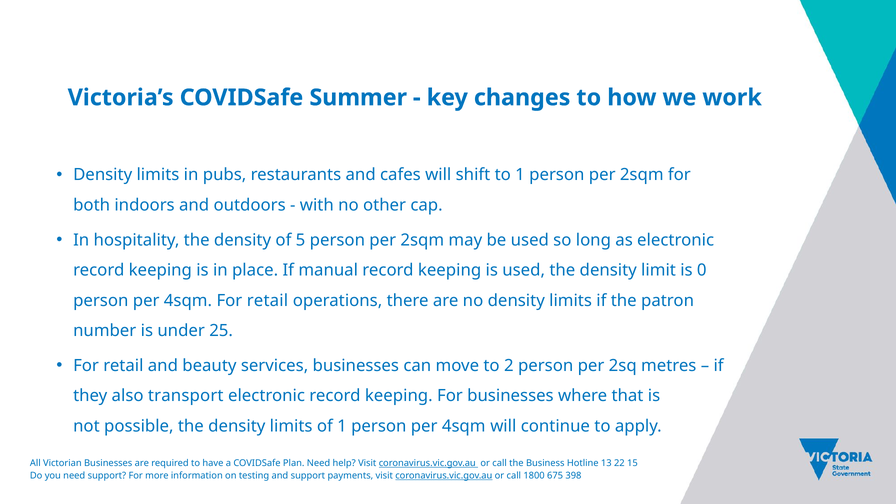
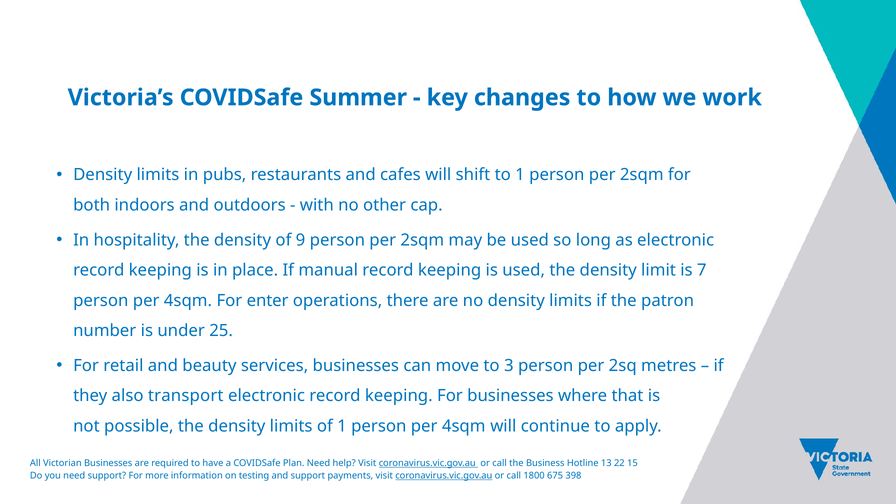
5: 5 -> 9
0: 0 -> 7
4sqm For retail: retail -> enter
2: 2 -> 3
